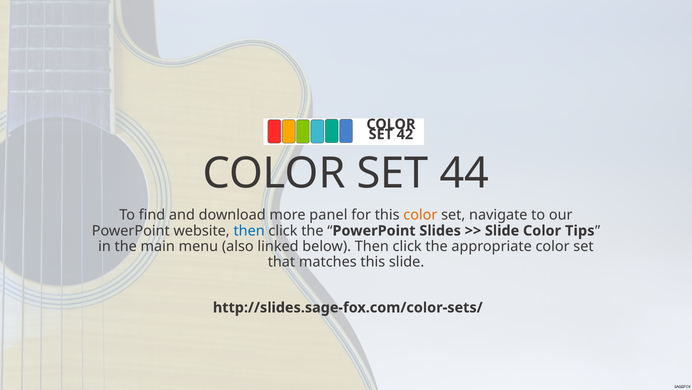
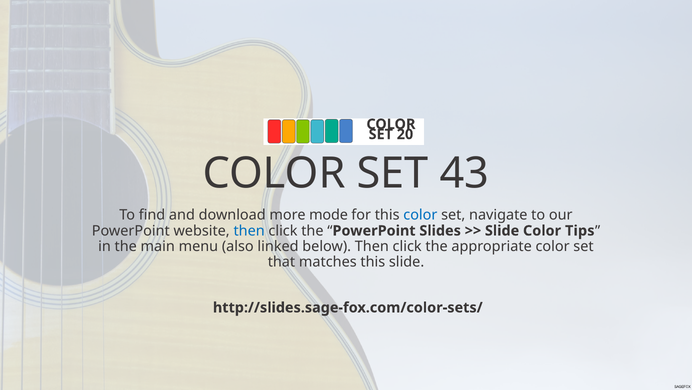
42: 42 -> 20
44: 44 -> 43
panel: panel -> mode
color at (420, 215) colour: orange -> blue
